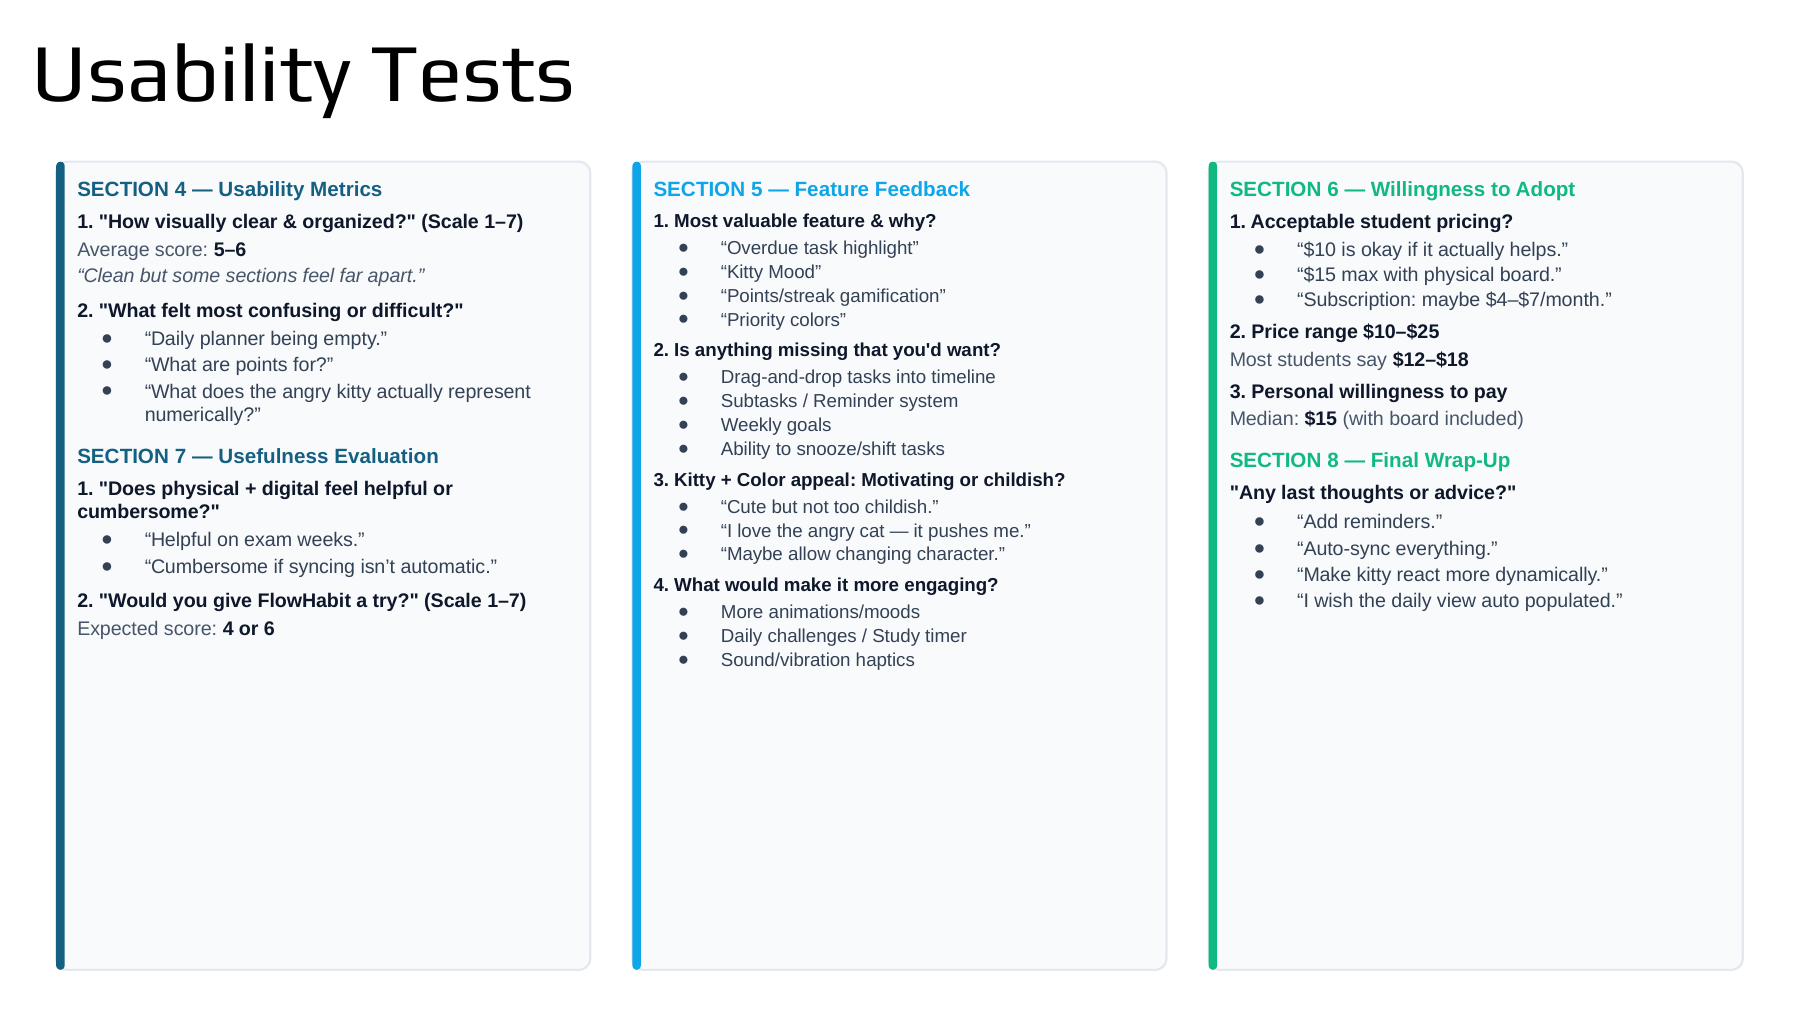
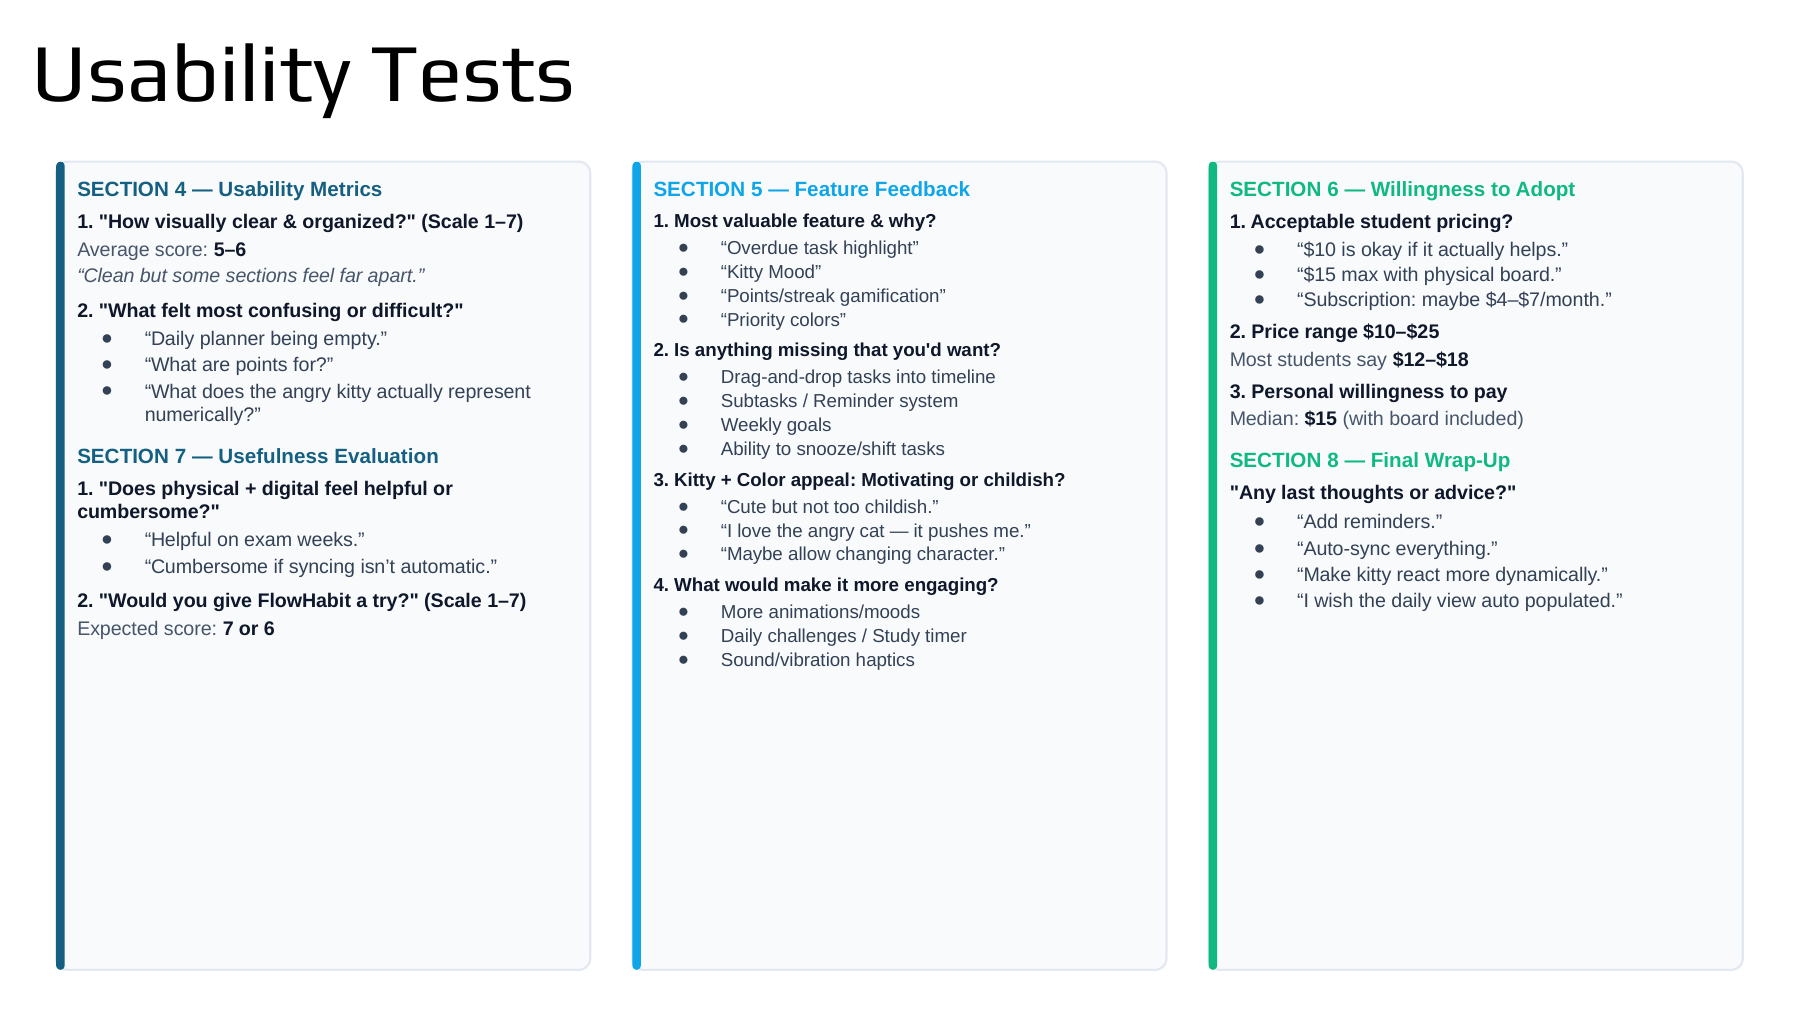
score 4: 4 -> 7
